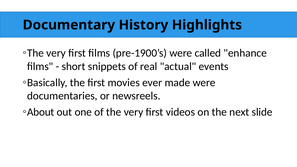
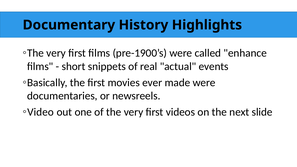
About: About -> Video
